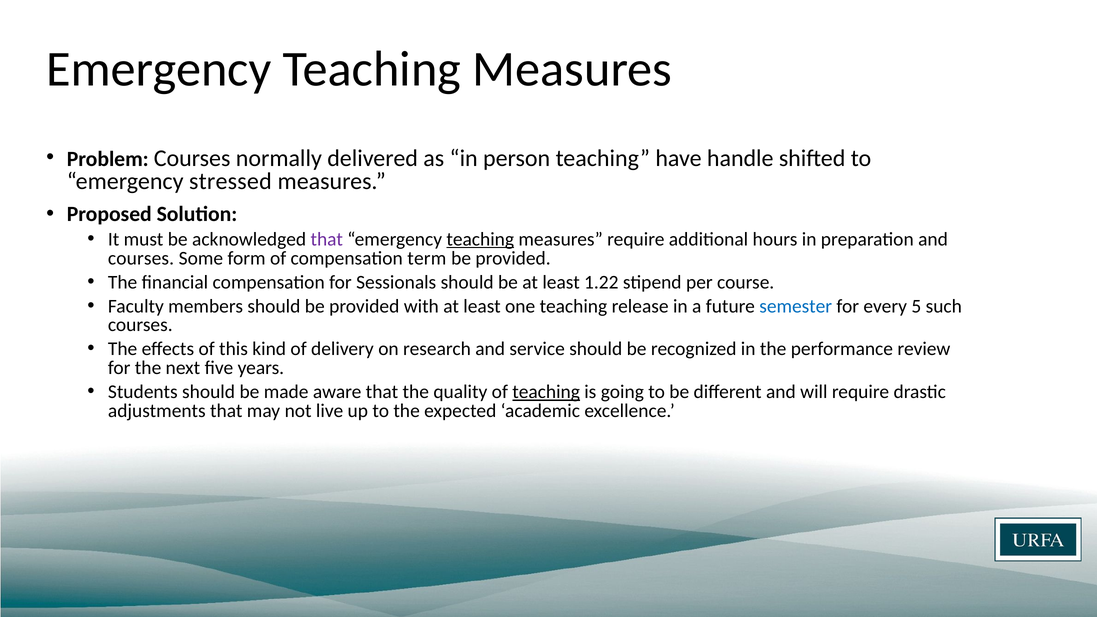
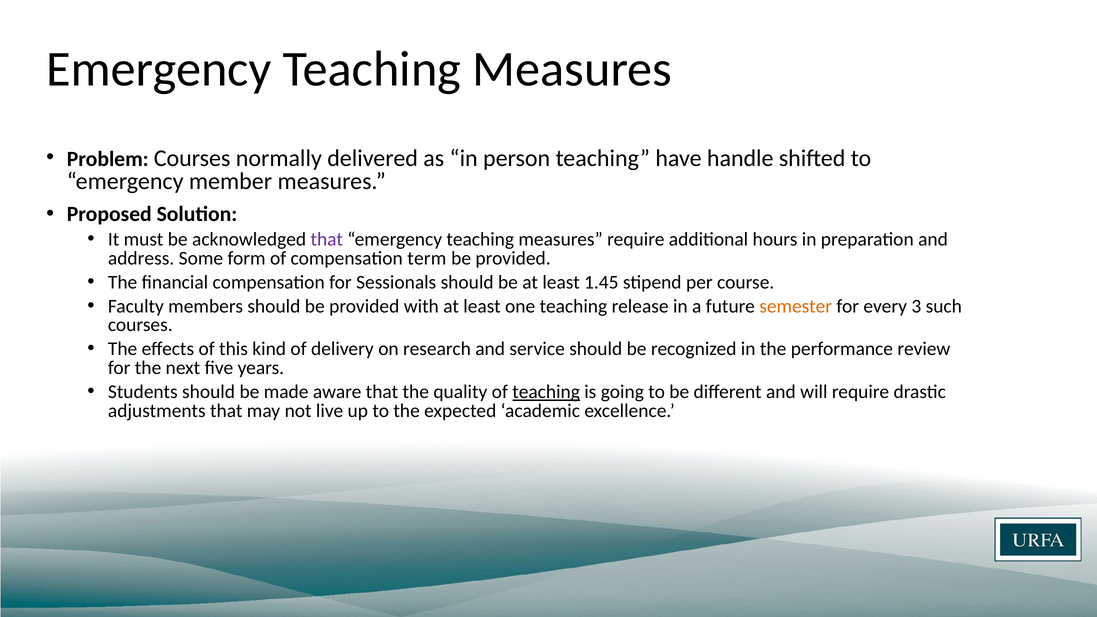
stressed: stressed -> member
teaching at (480, 239) underline: present -> none
courses at (141, 258): courses -> address
1.22: 1.22 -> 1.45
semester colour: blue -> orange
5: 5 -> 3
